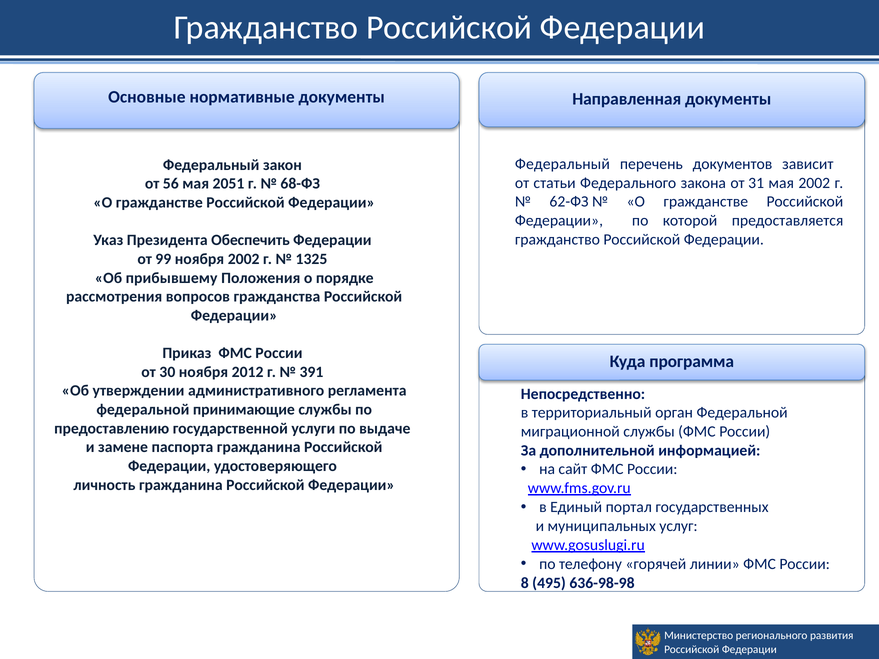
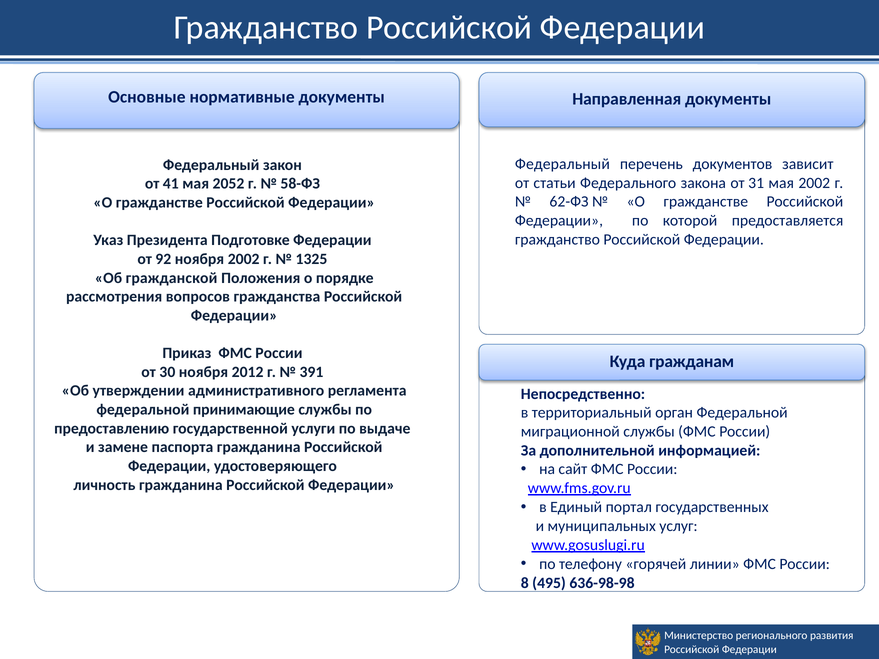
56: 56 -> 41
2051: 2051 -> 2052
68-ФЗ: 68-ФЗ -> 58-ФЗ
Обеспечить: Обеспечить -> Подготовке
99: 99 -> 92
прибывшему: прибывшему -> гражданской
программа: программа -> гражданам
